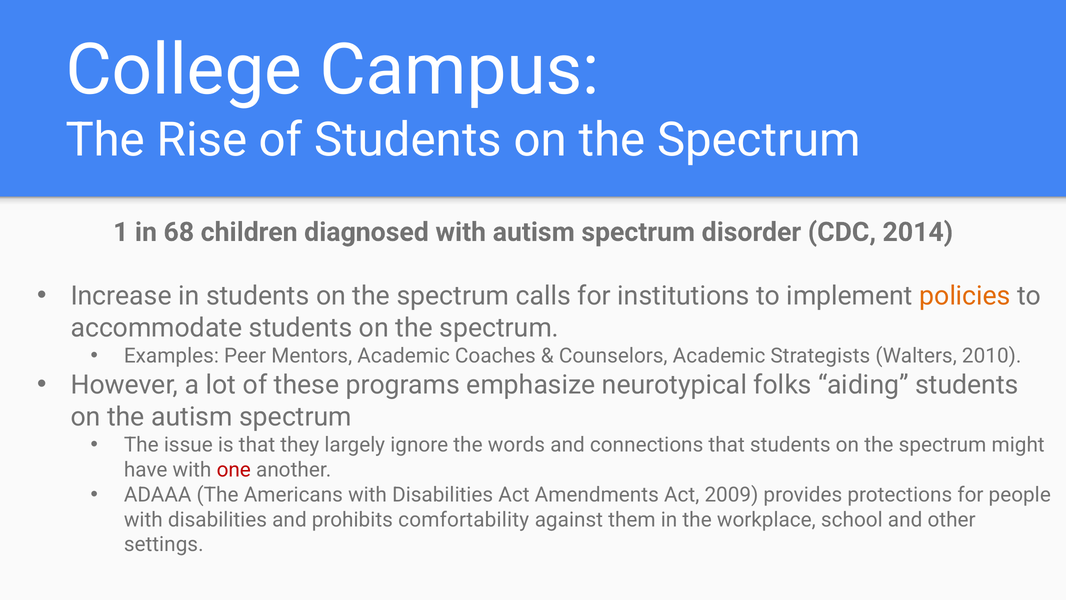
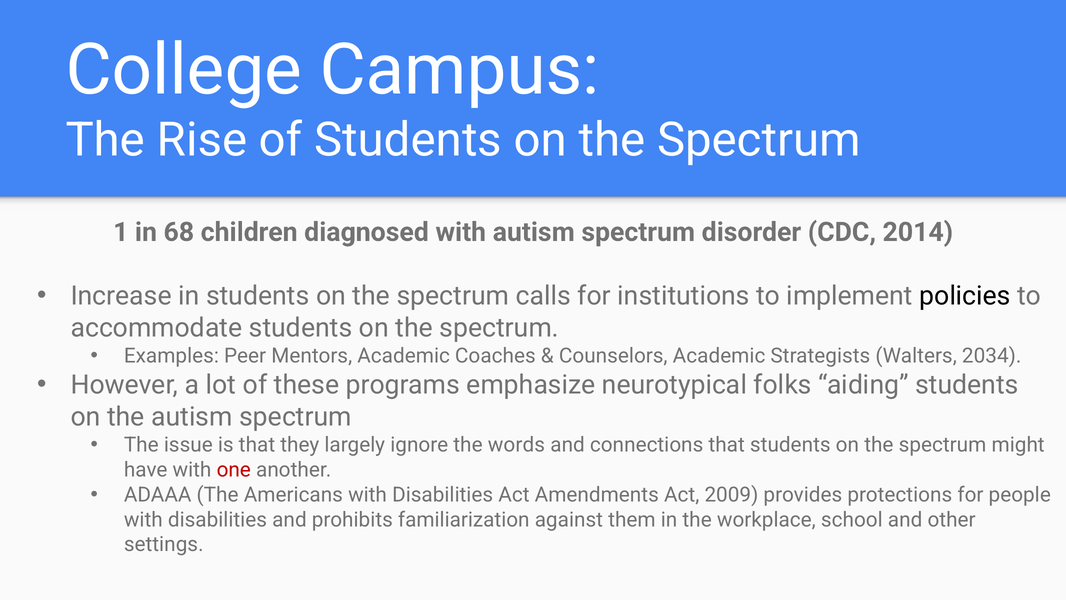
policies colour: orange -> black
2010: 2010 -> 2034
comfortability: comfortability -> familiarization
